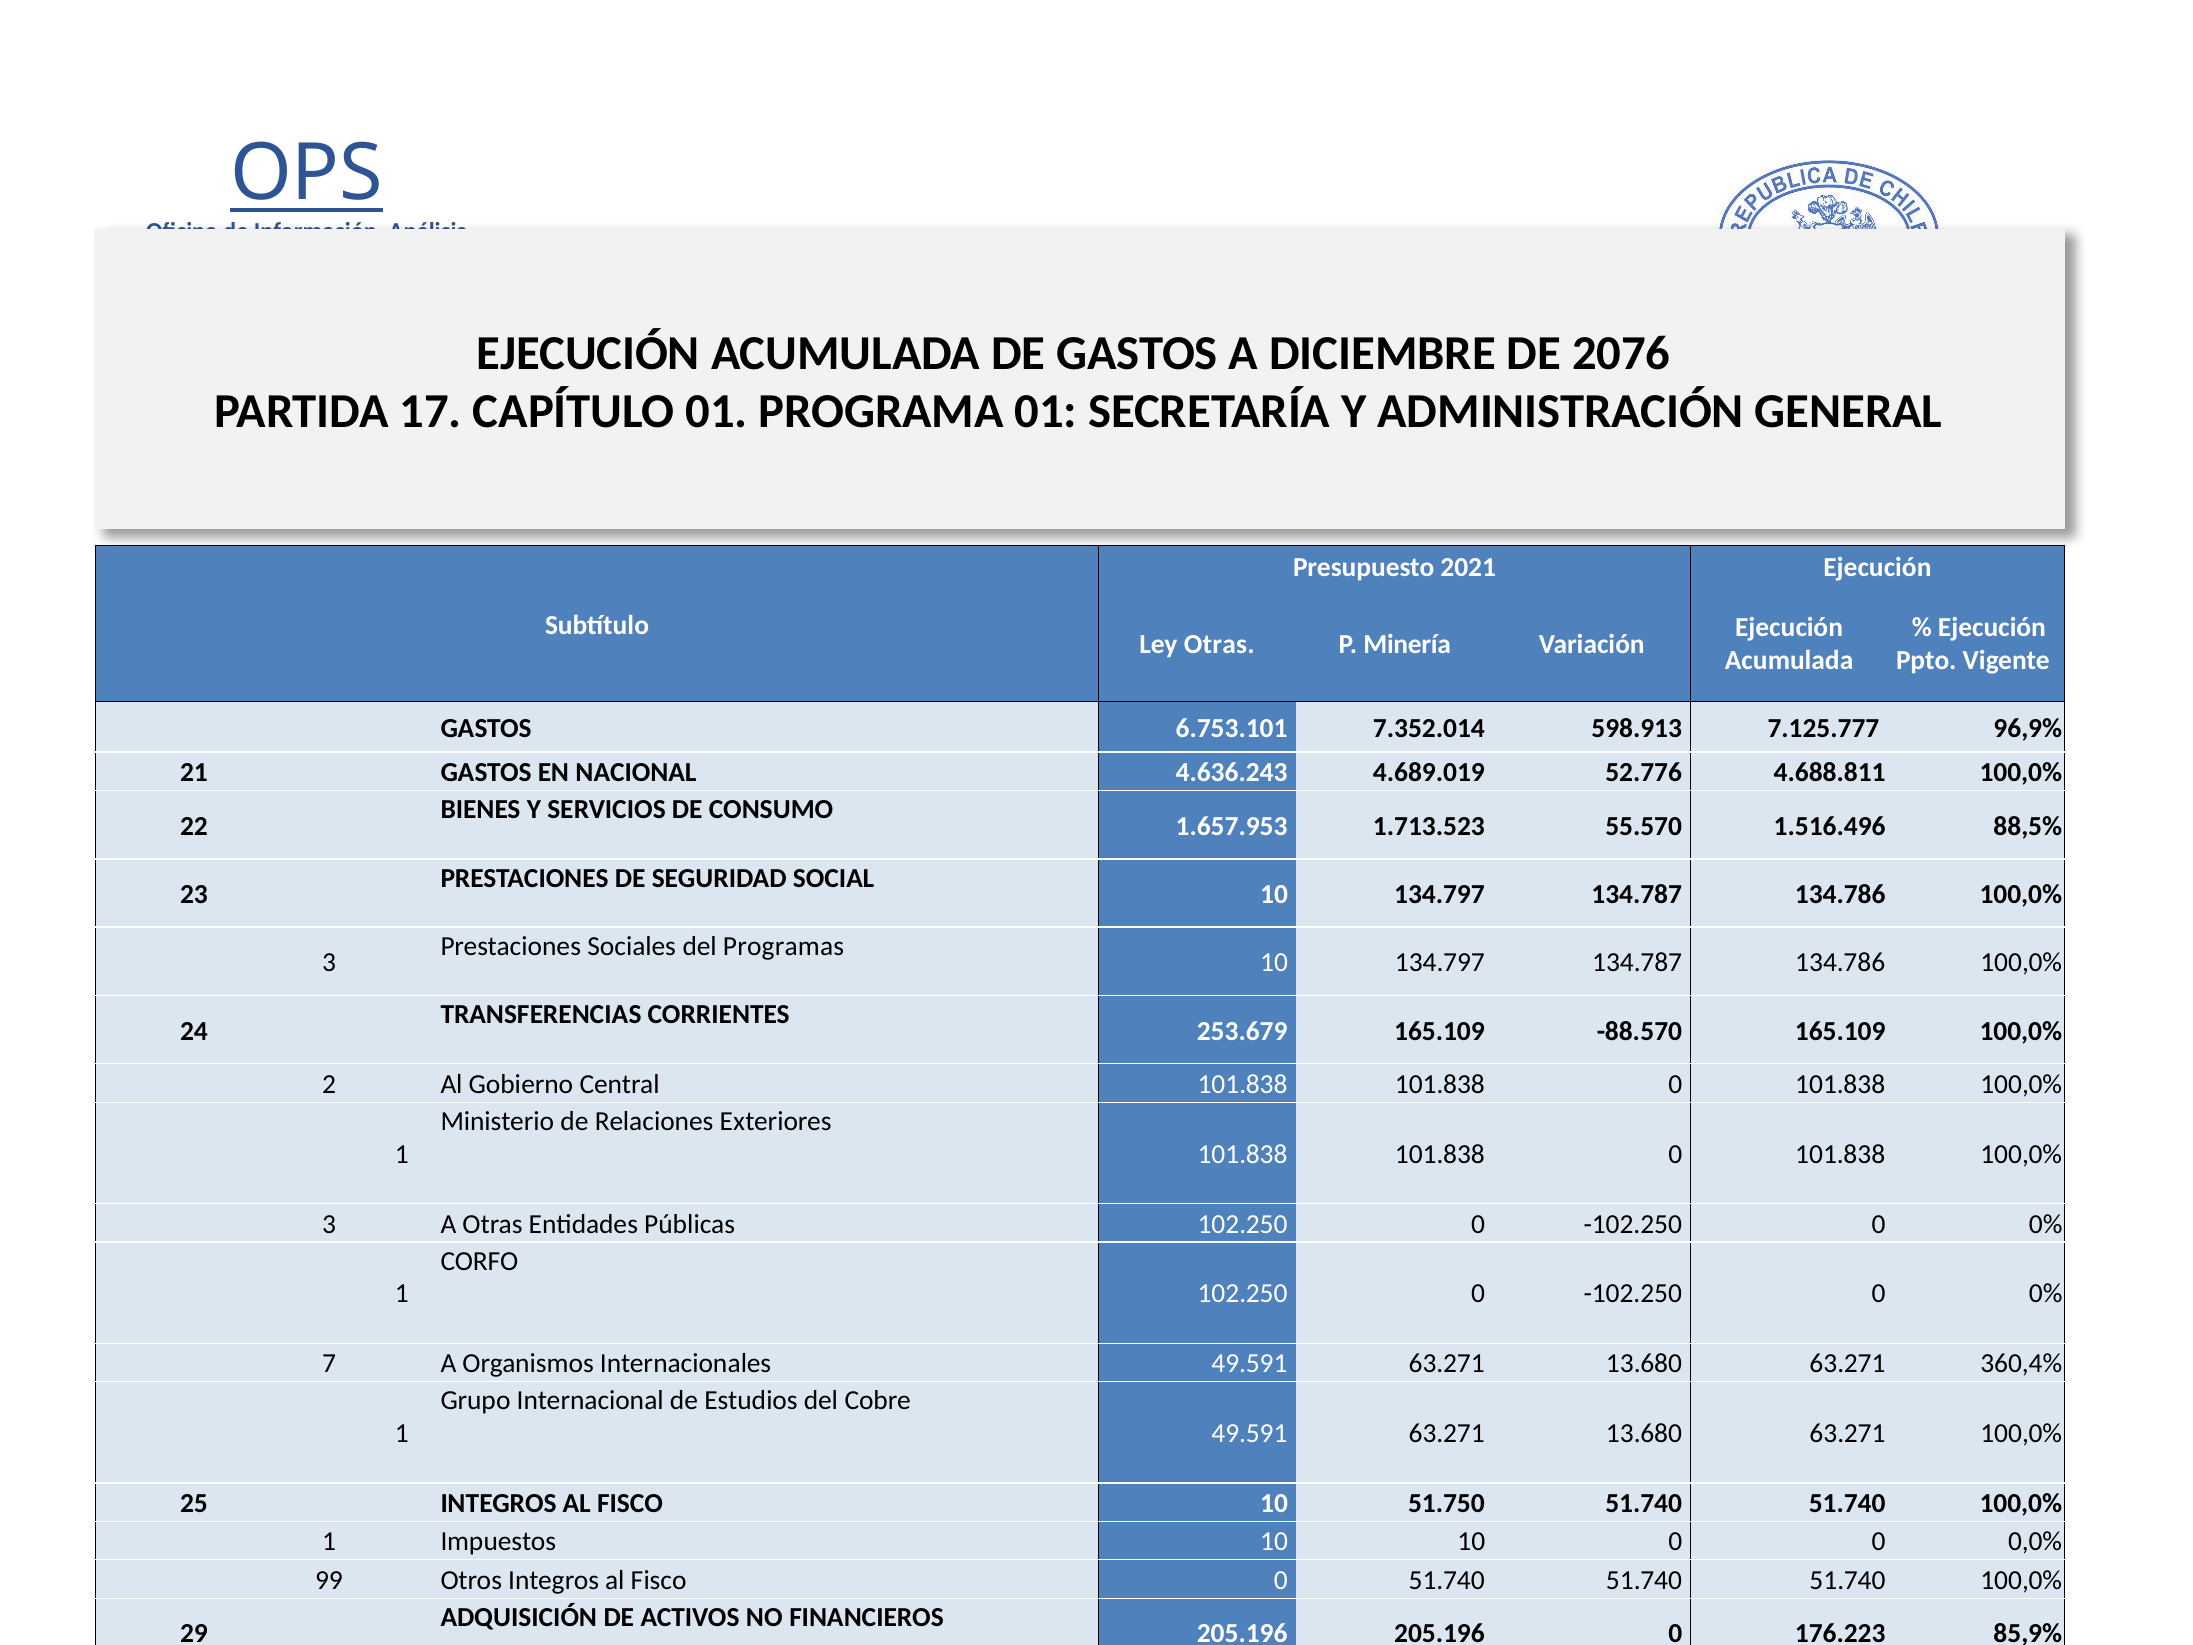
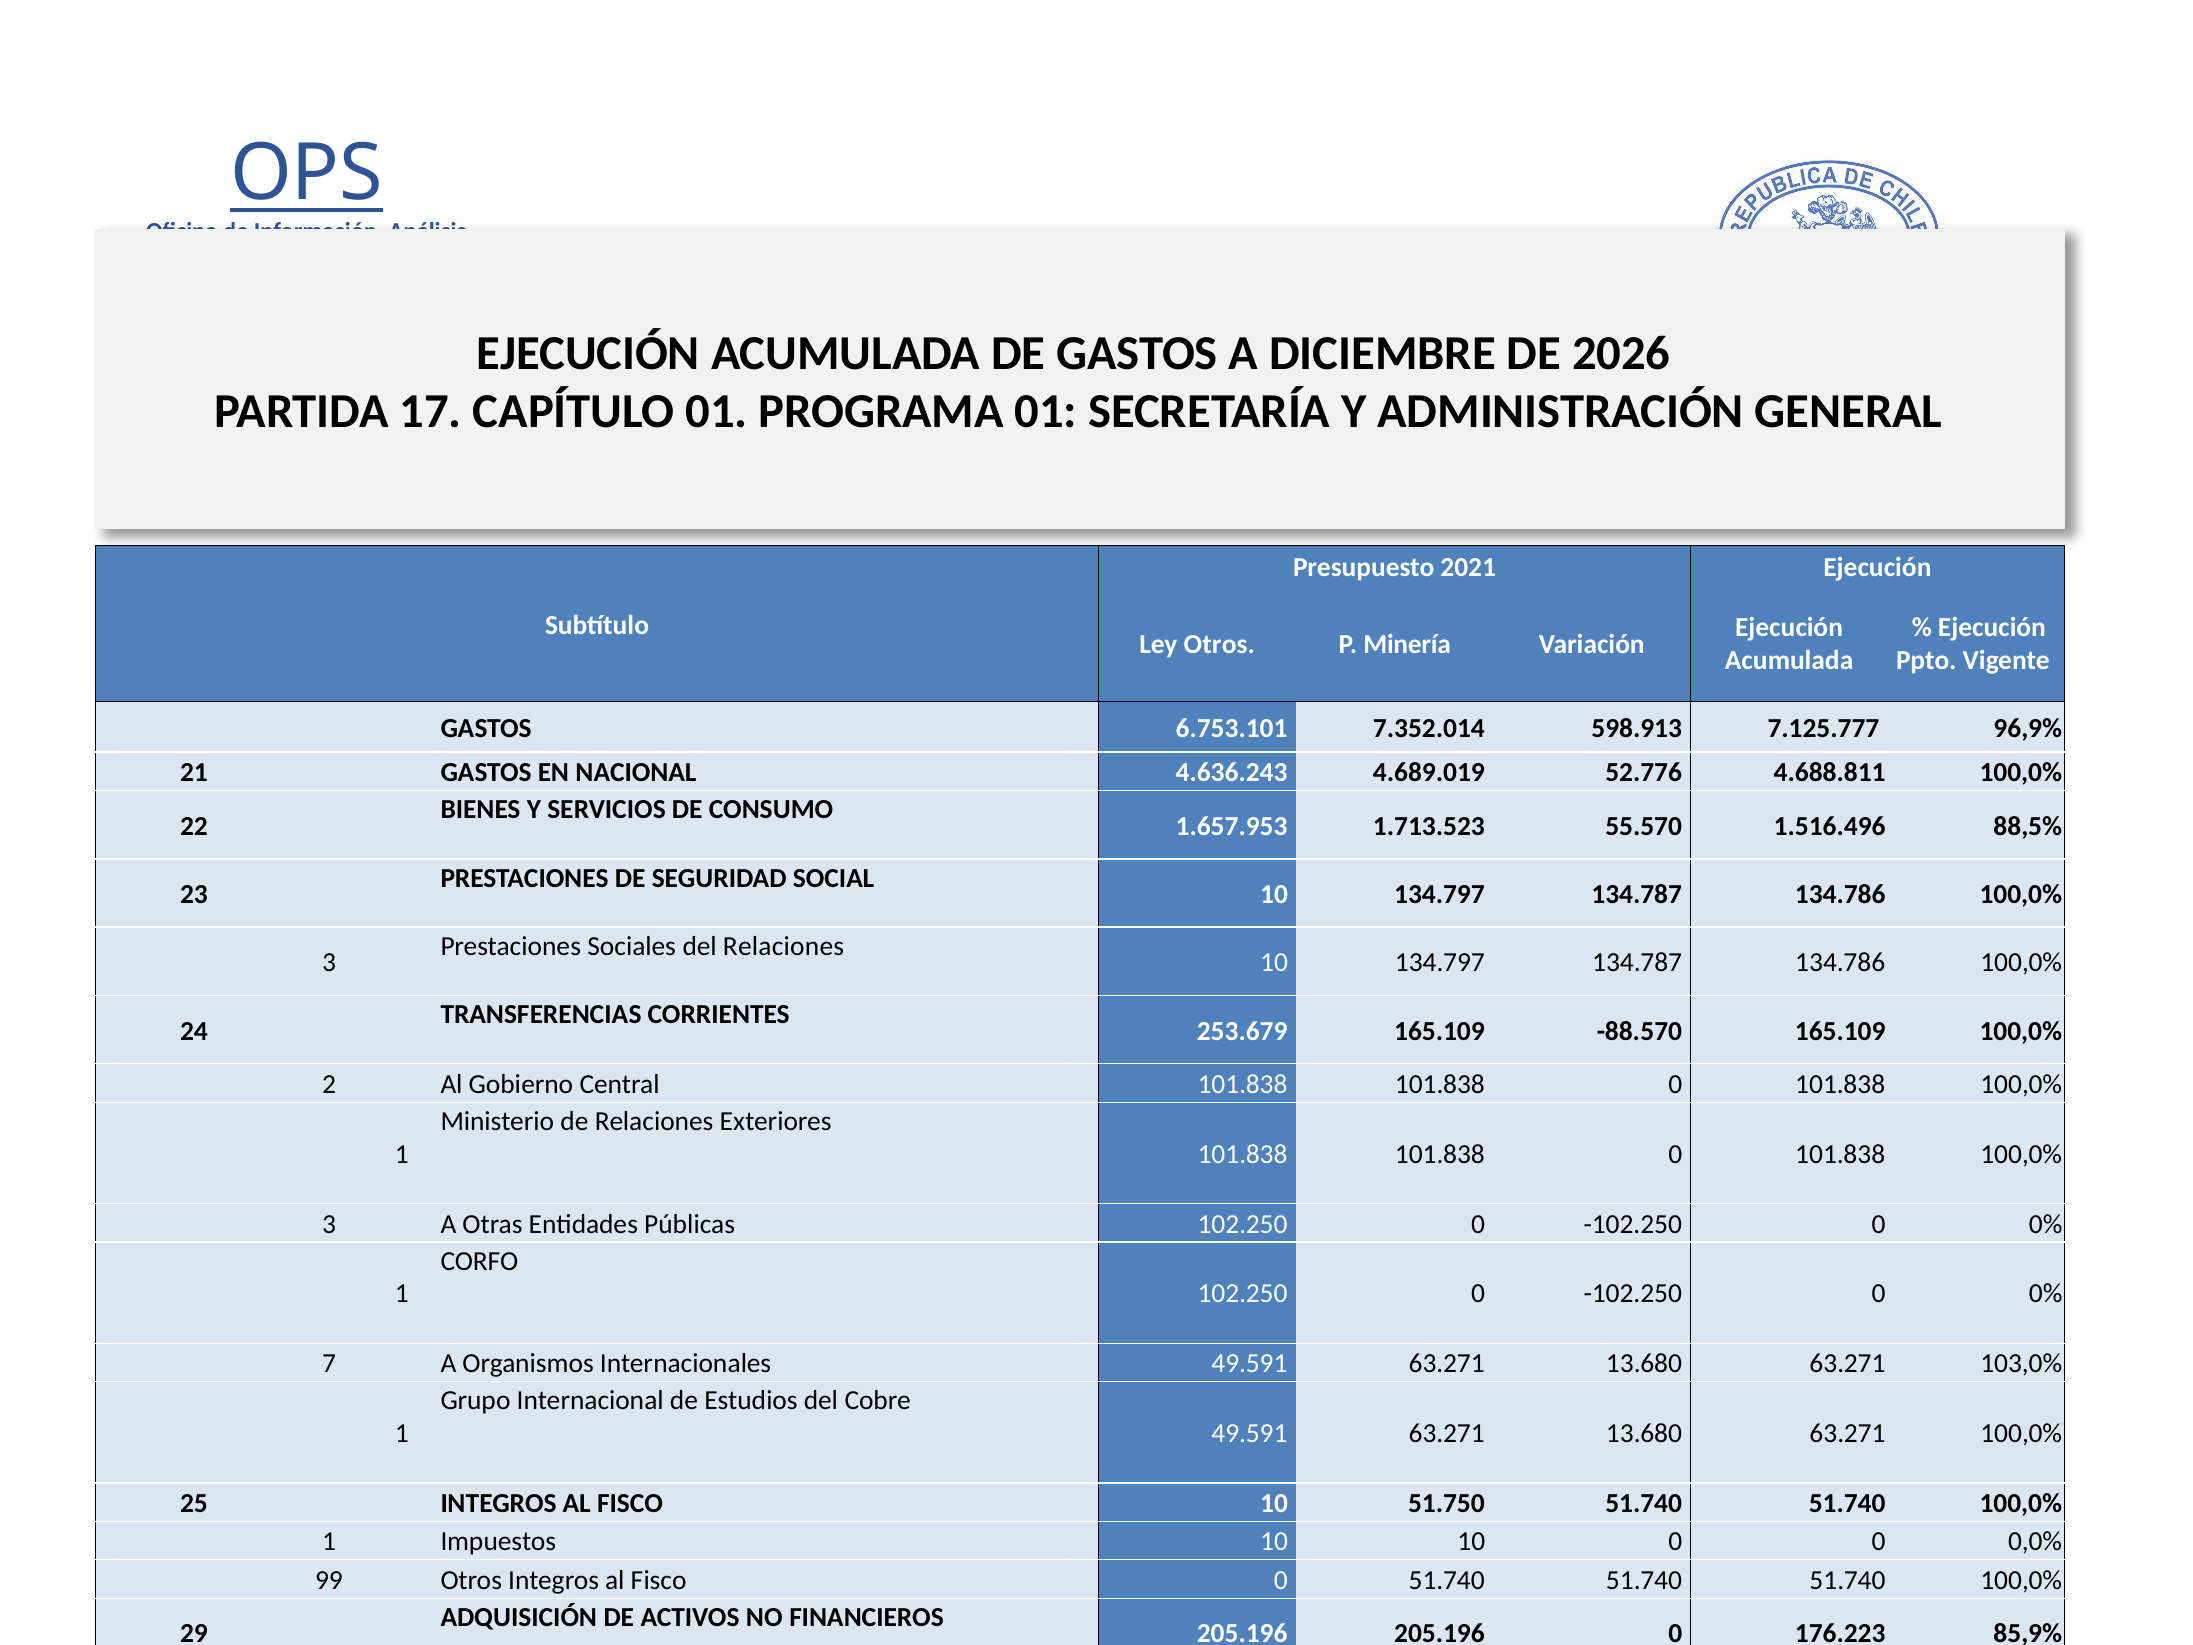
2076: 2076 -> 2026
Ley Otras: Otras -> Otros
del Programas: Programas -> Relaciones
360,4%: 360,4% -> 103,0%
